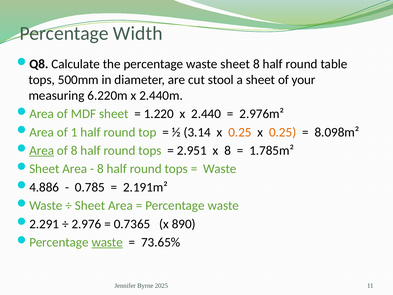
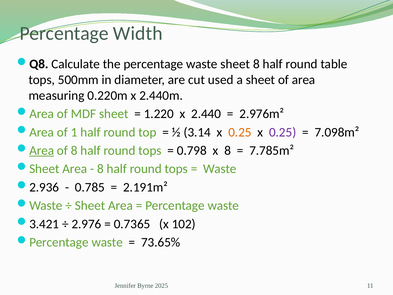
stool: stool -> used
of your: your -> area
6.220m: 6.220m -> 0.220m
0.25 at (283, 132) colour: orange -> purple
8.098m²: 8.098m² -> 7.098m²
2.951: 2.951 -> 0.798
1.785m²: 1.785m² -> 7.785m²
4.886: 4.886 -> 2.936
2.291: 2.291 -> 3.421
890: 890 -> 102
waste at (107, 242) underline: present -> none
